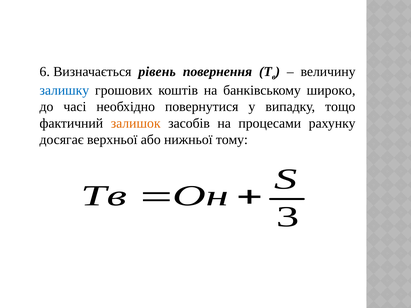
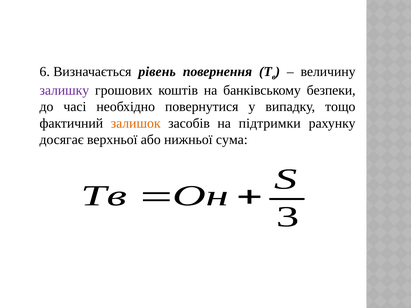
залишку colour: blue -> purple
широко: широко -> безпеки
процесами: процесами -> підтримки
тому: тому -> сума
